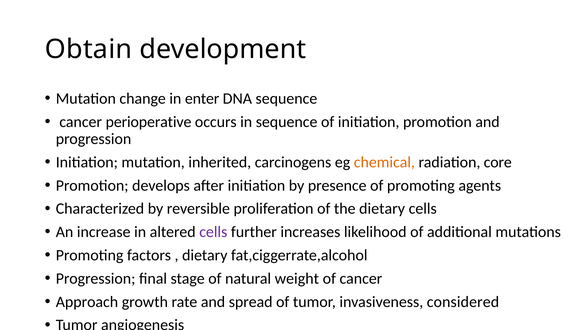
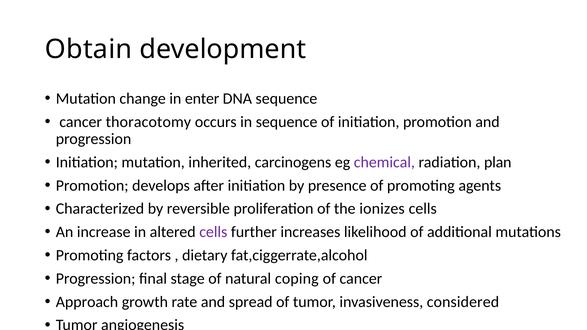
perioperative: perioperative -> thoracotomy
chemical colour: orange -> purple
core: core -> plan
the dietary: dietary -> ionizes
weight: weight -> coping
